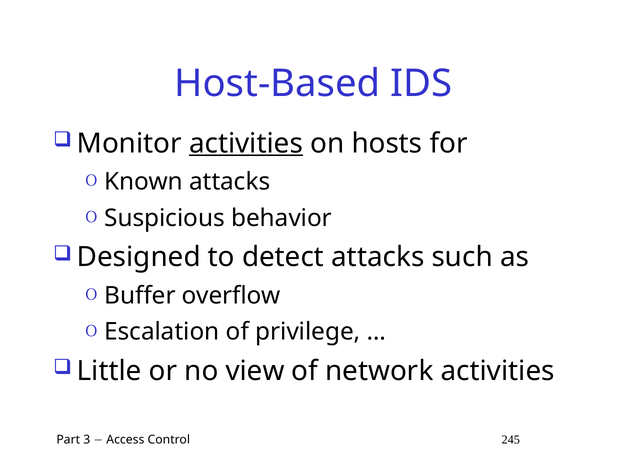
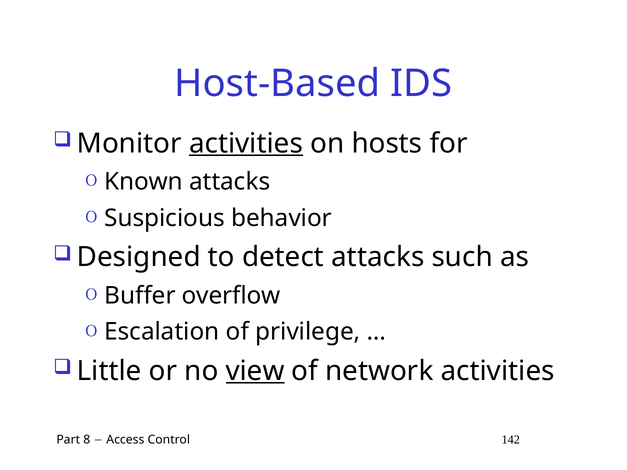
view underline: none -> present
3: 3 -> 8
245: 245 -> 142
